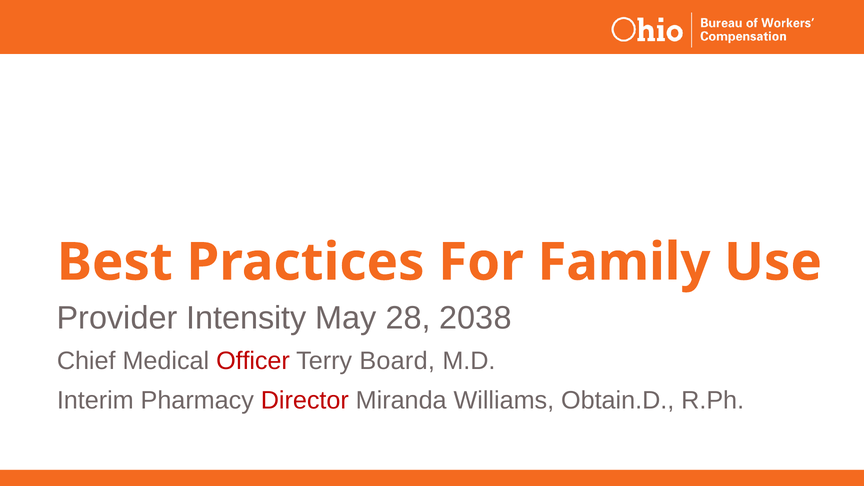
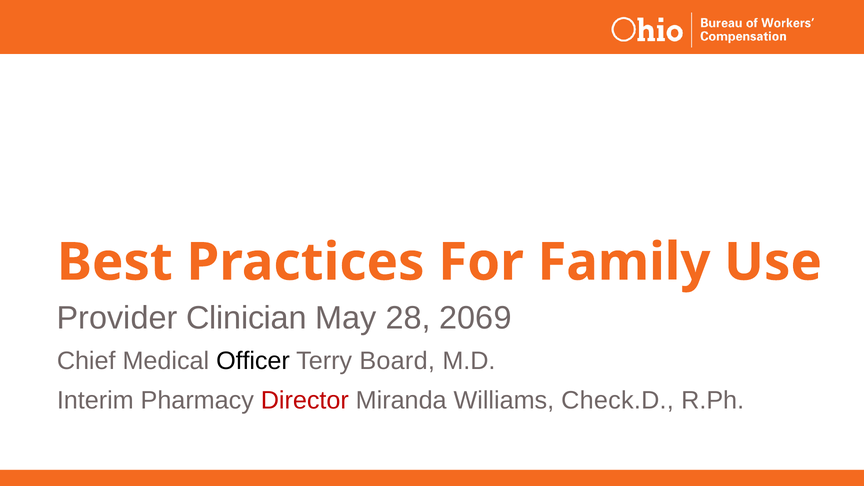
Intensity: Intensity -> Clinician
2038: 2038 -> 2069
Officer colour: red -> black
Obtain.D: Obtain.D -> Check.D
